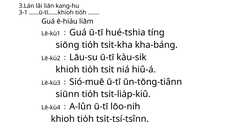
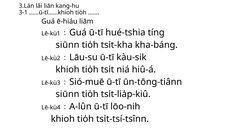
siōng at (67, 45): siōng -> siūnn
